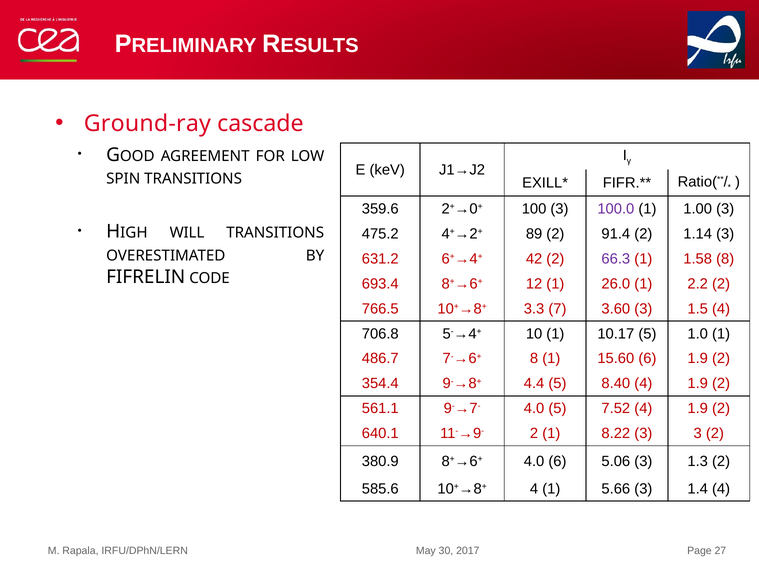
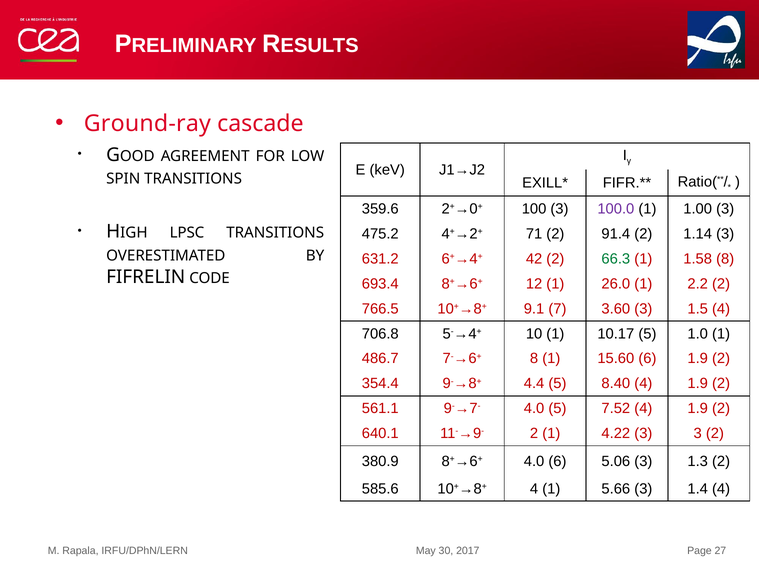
WILL: WILL -> LPSC
89: 89 -> 71
66.3 colour: purple -> green
3.3: 3.3 -> 9.1
8.22: 8.22 -> 4.22
